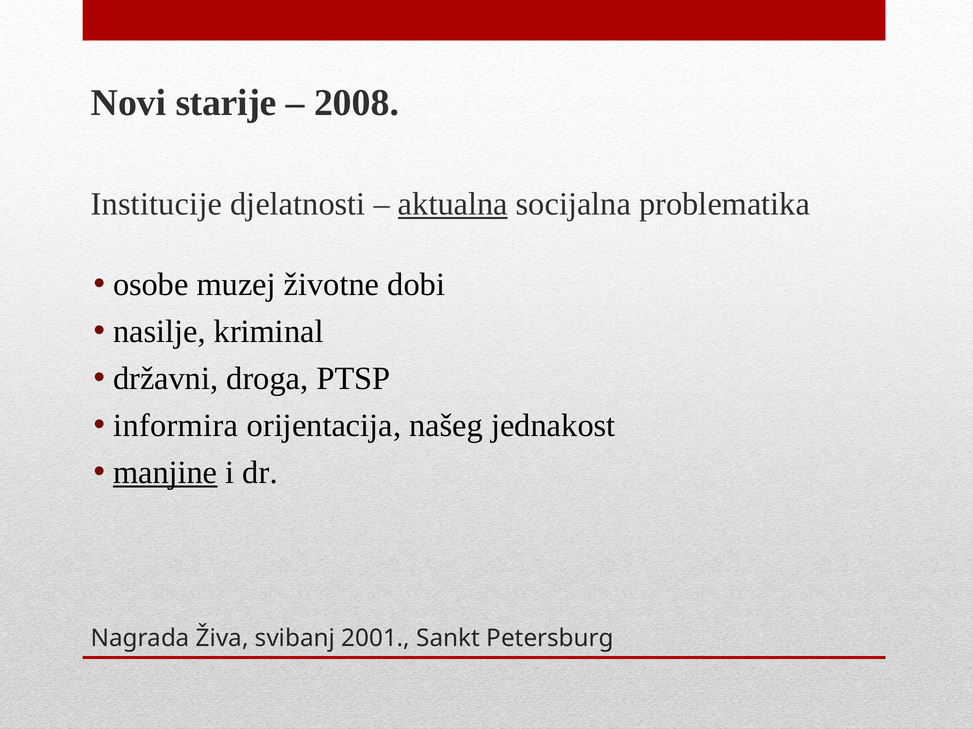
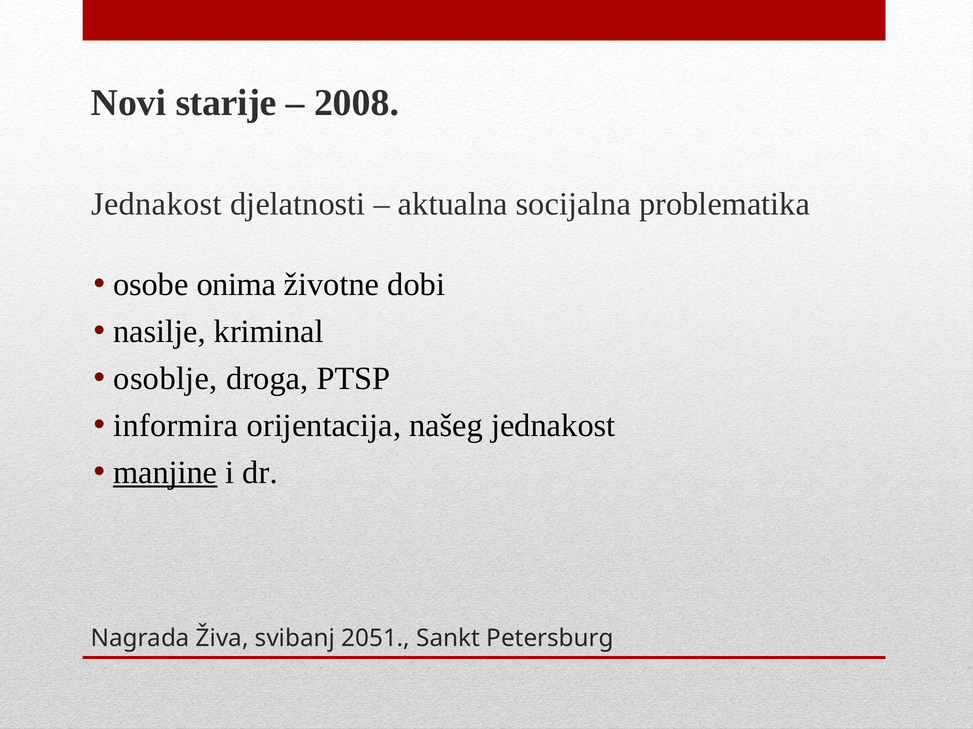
Institucije at (156, 204): Institucije -> Jednakost
aktualna underline: present -> none
muzej: muzej -> onima
državni: državni -> osoblje
2001: 2001 -> 2051
